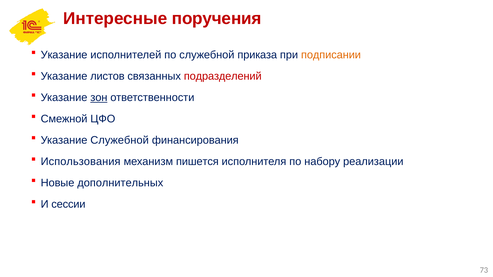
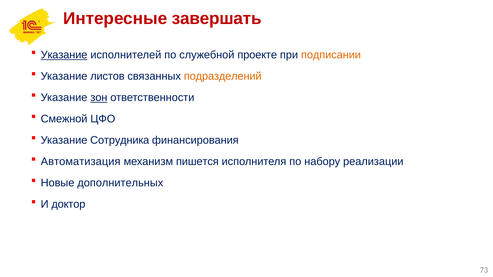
поручения: поручения -> завершать
Указание at (64, 55) underline: none -> present
приказа: приказа -> проекте
подразделений colour: red -> orange
Указание Служебной: Служебной -> Сотрудника
Использования: Использования -> Автоматизация
сессии: сессии -> доктор
